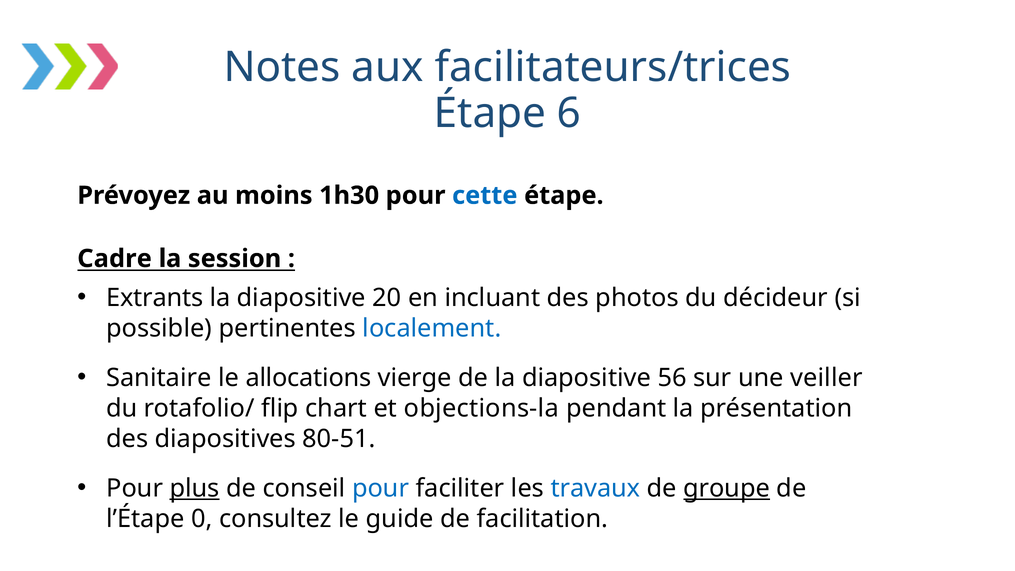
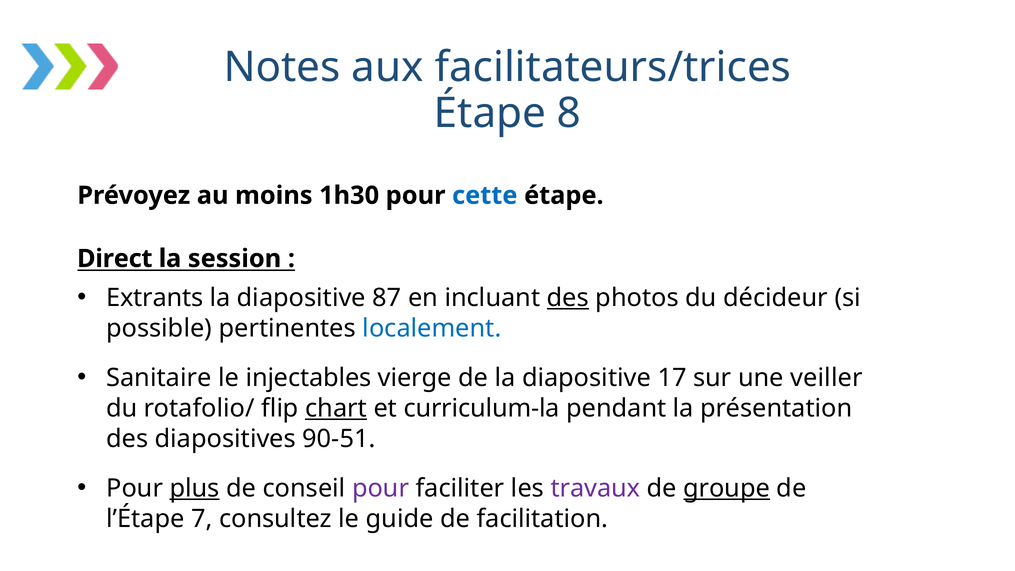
6: 6 -> 8
Cadre: Cadre -> Direct
20: 20 -> 87
des at (568, 298) underline: none -> present
allocations: allocations -> injectables
56: 56 -> 17
chart underline: none -> present
objections-la: objections-la -> curriculum-la
80-51: 80-51 -> 90-51
pour at (381, 488) colour: blue -> purple
travaux colour: blue -> purple
0: 0 -> 7
